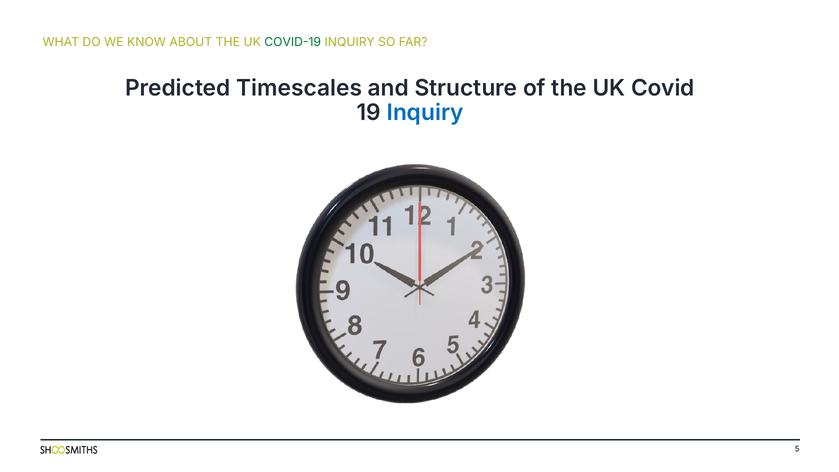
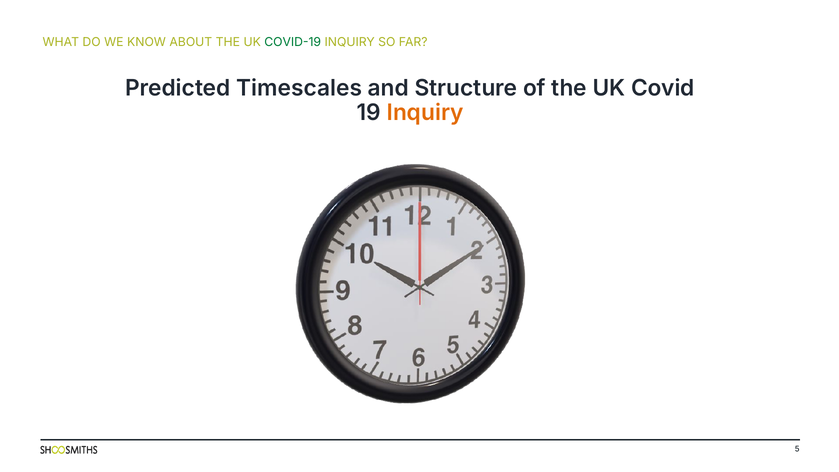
Inquiry at (425, 113) colour: blue -> orange
